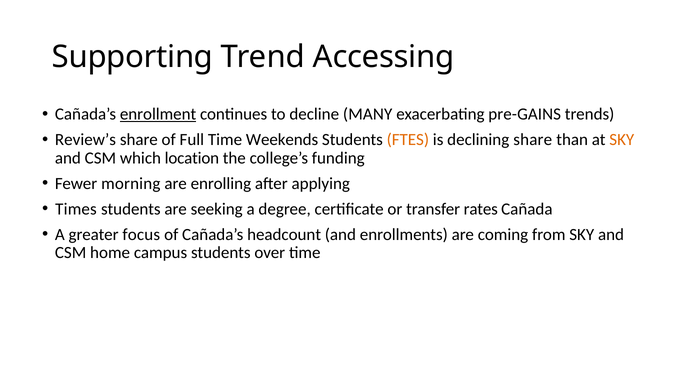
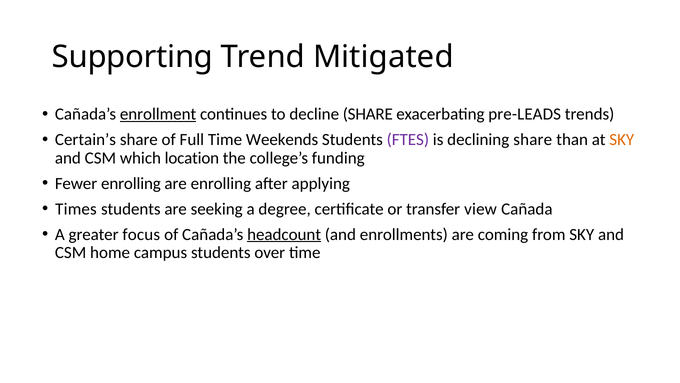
Accessing: Accessing -> Mitigated
decline MANY: MANY -> SHARE
pre-GAINS: pre-GAINS -> pre-LEADS
Review’s: Review’s -> Certain’s
FTES colour: orange -> purple
Fewer morning: morning -> enrolling
rates: rates -> view
headcount underline: none -> present
